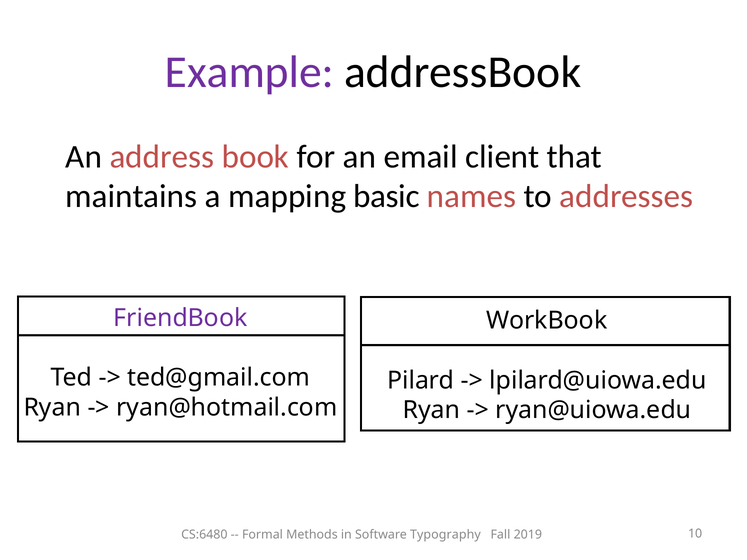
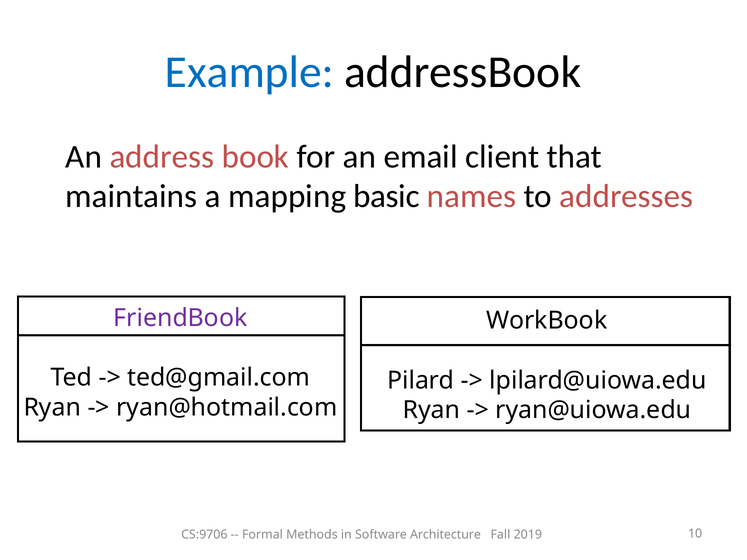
Example colour: purple -> blue
CS:6480: CS:6480 -> CS:9706
Typography: Typography -> Architecture
